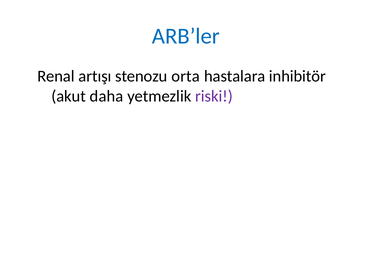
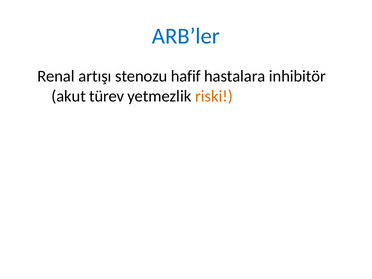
orta: orta -> hafif
daha: daha -> türev
riski colour: purple -> orange
